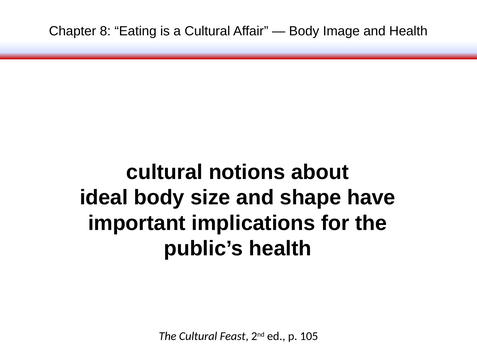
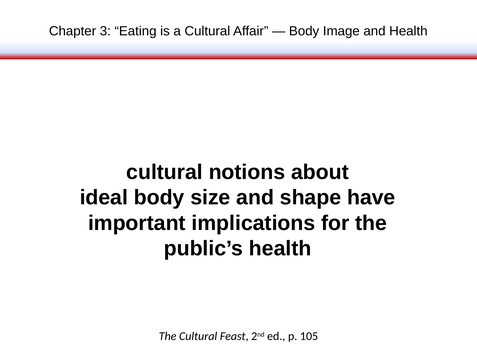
8: 8 -> 3
